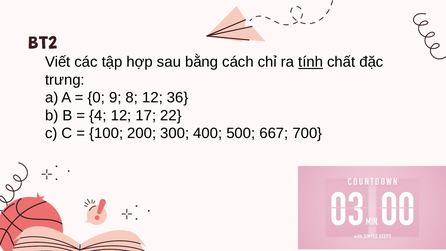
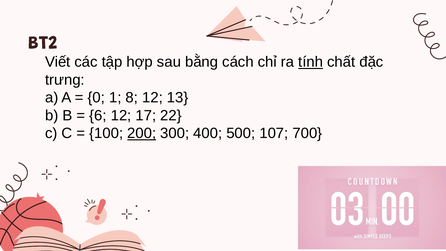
9: 9 -> 1
36: 36 -> 13
4: 4 -> 6
200 underline: none -> present
667: 667 -> 107
